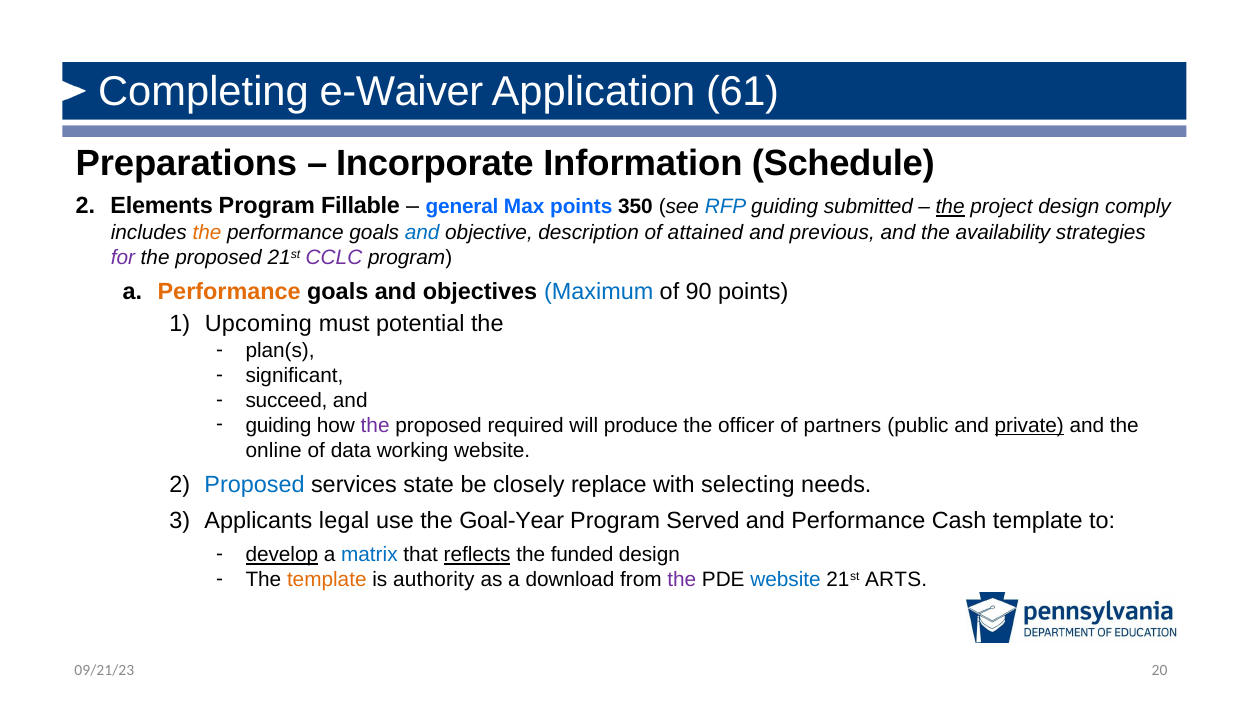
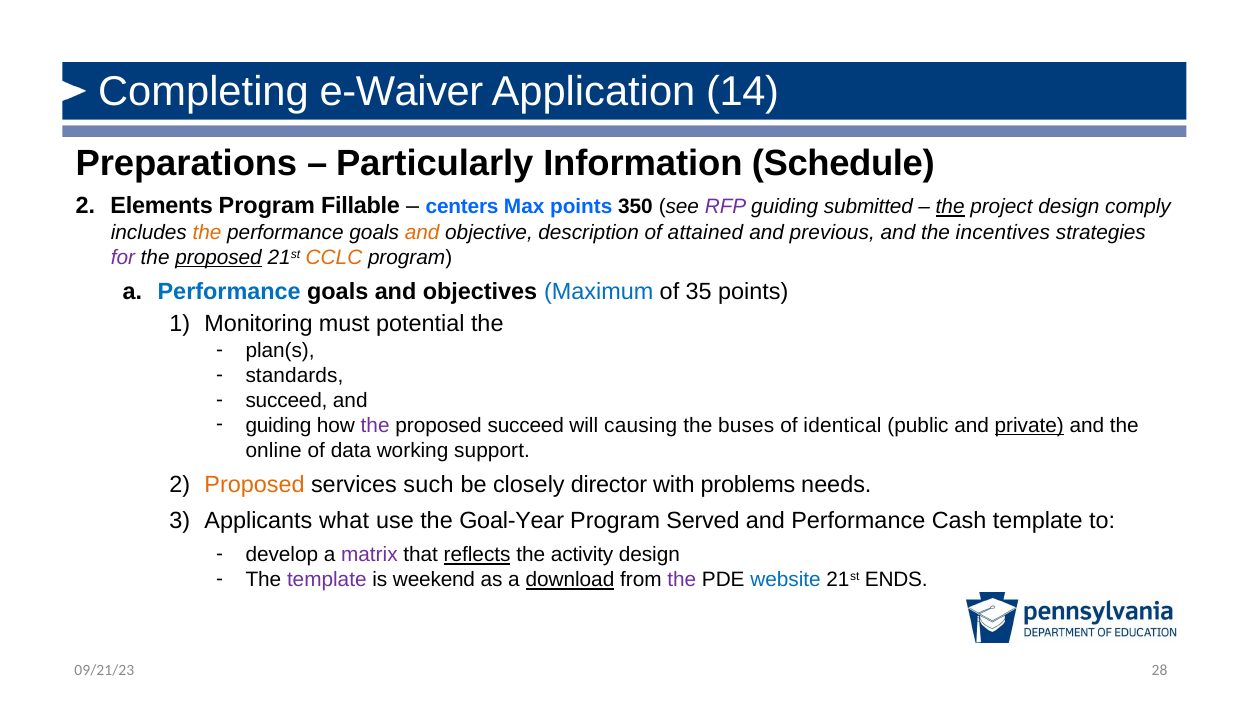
61: 61 -> 14
Incorporate: Incorporate -> Particularly
general: general -> centers
RFP colour: blue -> purple
and at (422, 232) colour: blue -> orange
availability: availability -> incentives
proposed at (219, 257) underline: none -> present
CCLC colour: purple -> orange
Performance at (229, 292) colour: orange -> blue
90: 90 -> 35
Upcoming: Upcoming -> Monitoring
significant: significant -> standards
proposed required: required -> succeed
produce: produce -> causing
officer: officer -> buses
partners: partners -> identical
working website: website -> support
Proposed at (255, 485) colour: blue -> orange
state: state -> such
replace: replace -> director
selecting: selecting -> problems
legal: legal -> what
develop underline: present -> none
matrix colour: blue -> purple
funded: funded -> activity
template at (327, 580) colour: orange -> purple
authority: authority -> weekend
download underline: none -> present
ARTS: ARTS -> ENDS
20: 20 -> 28
